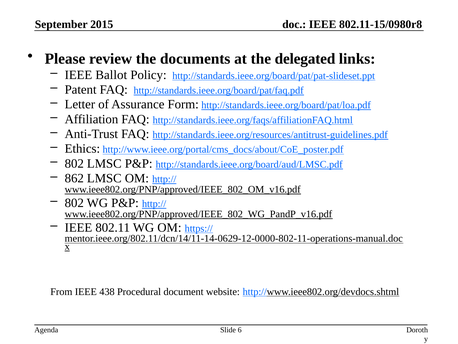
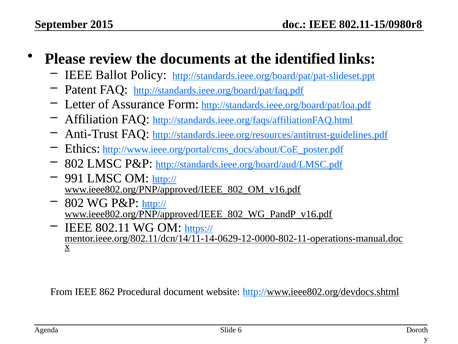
delegated: delegated -> identified
862: 862 -> 991
438: 438 -> 862
